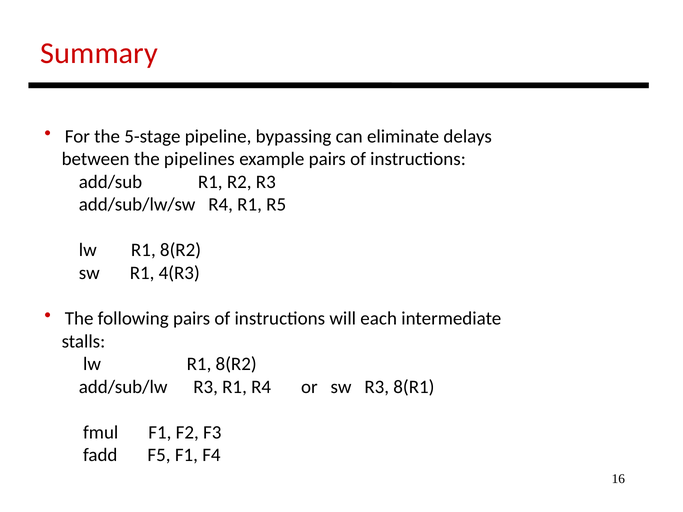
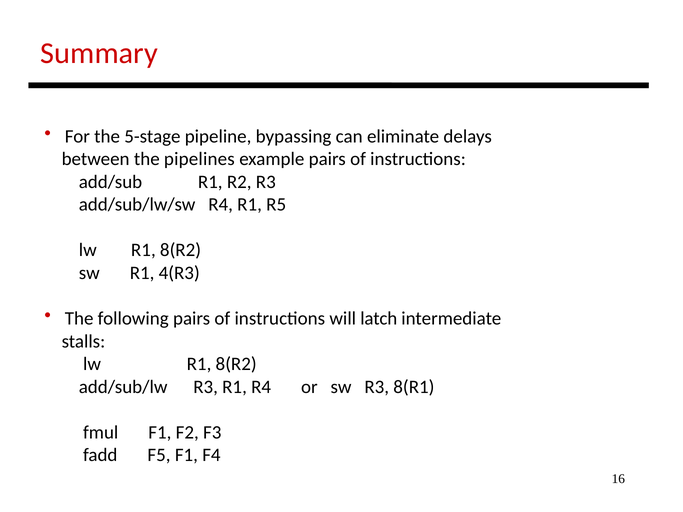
each: each -> latch
